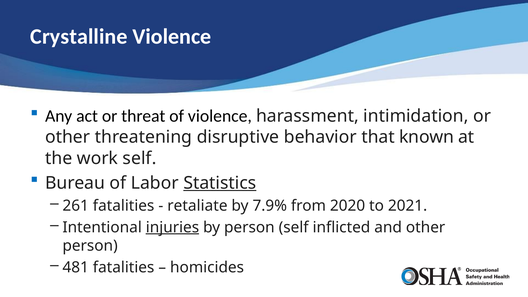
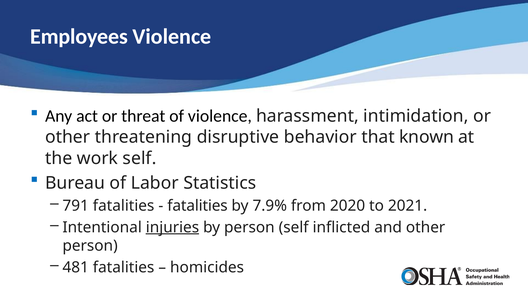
Crystalline: Crystalline -> Employees
Statistics underline: present -> none
261: 261 -> 791
retaliate at (197, 206): retaliate -> fatalities
